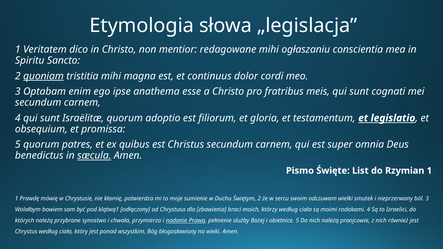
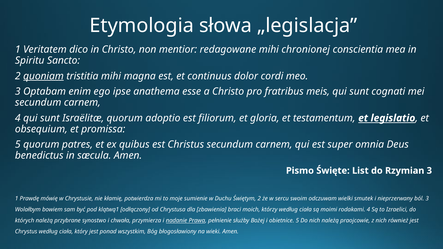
ogłaszaniu: ogłaszaniu -> chronionej
sæcula underline: present -> none
Rzymian 1: 1 -> 3
